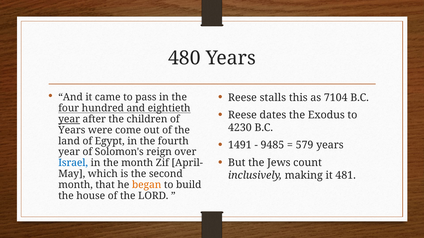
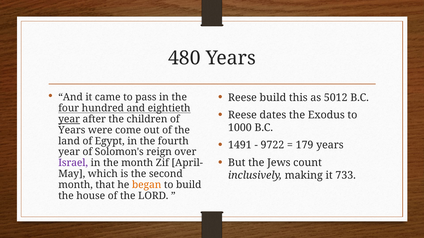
Reese stalls: stalls -> build
7104: 7104 -> 5012
4230: 4230 -> 1000
9485: 9485 -> 9722
579: 579 -> 179
Israel colour: blue -> purple
481: 481 -> 733
